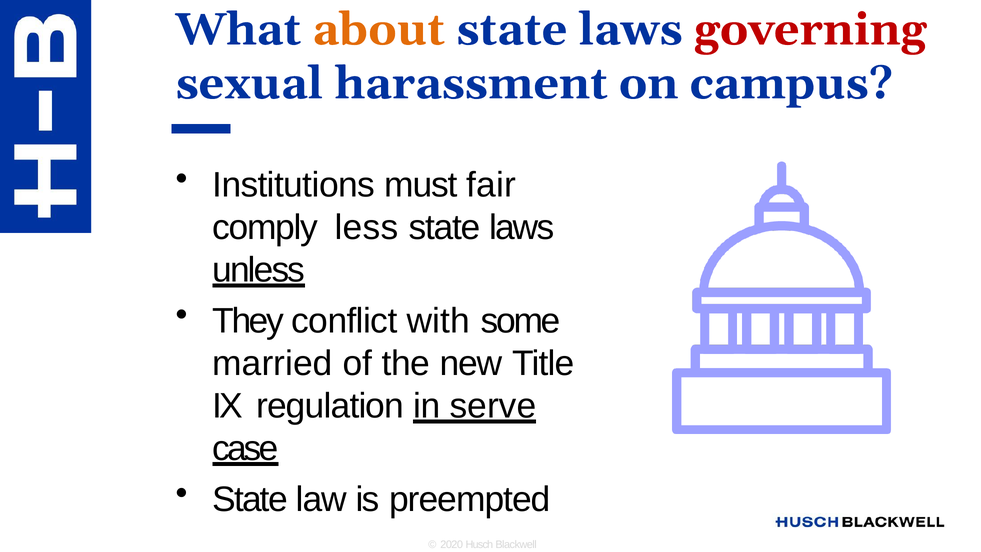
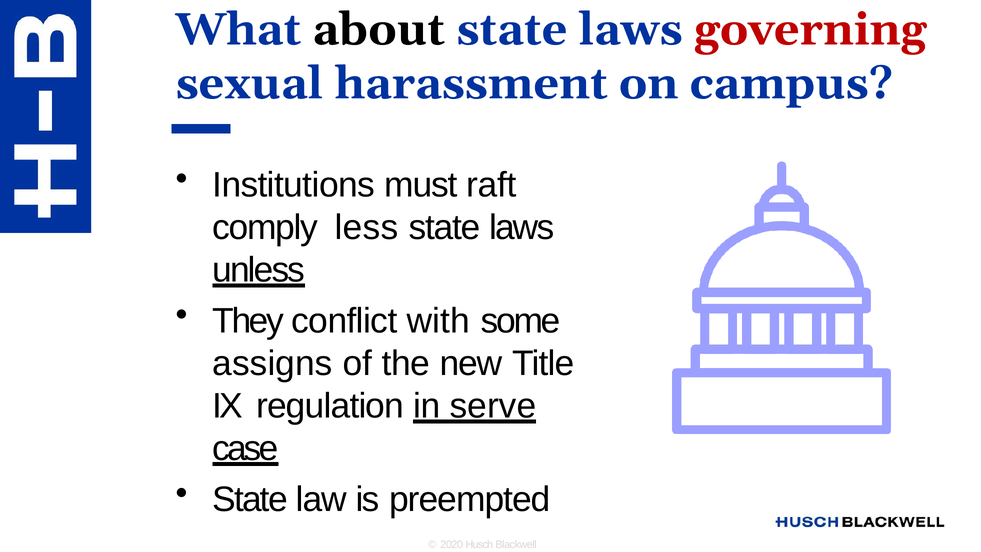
about colour: orange -> black
fair: fair -> raft
married: married -> assigns
